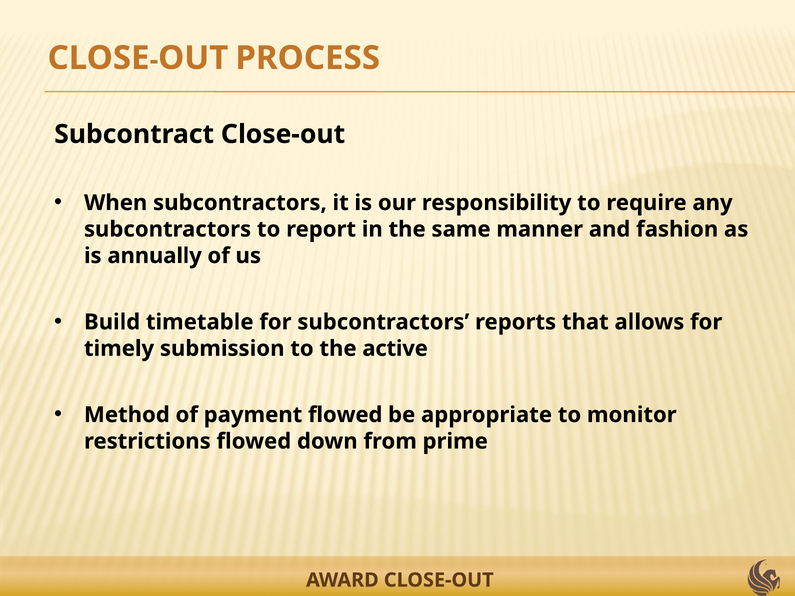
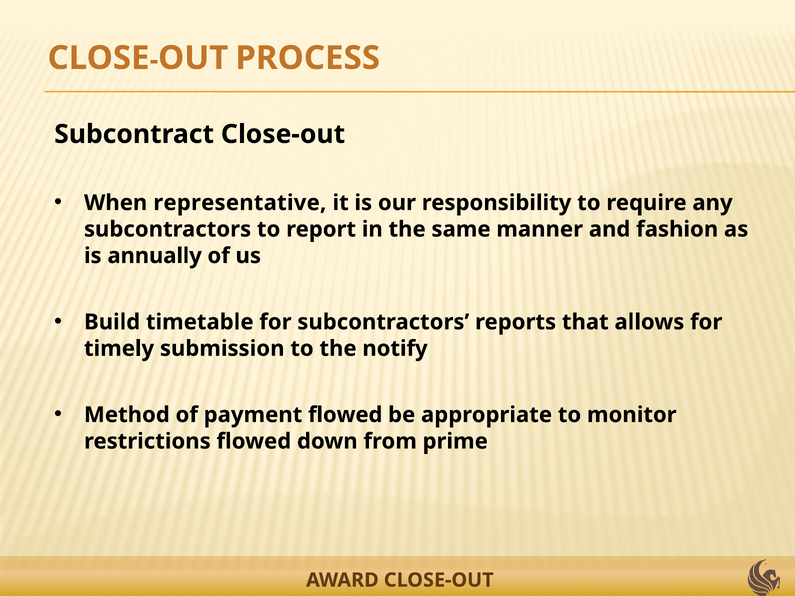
When subcontractors: subcontractors -> representative
active: active -> notify
